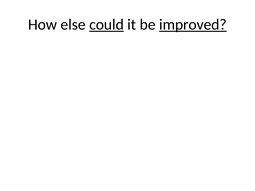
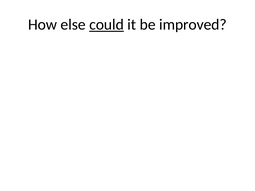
improved underline: present -> none
